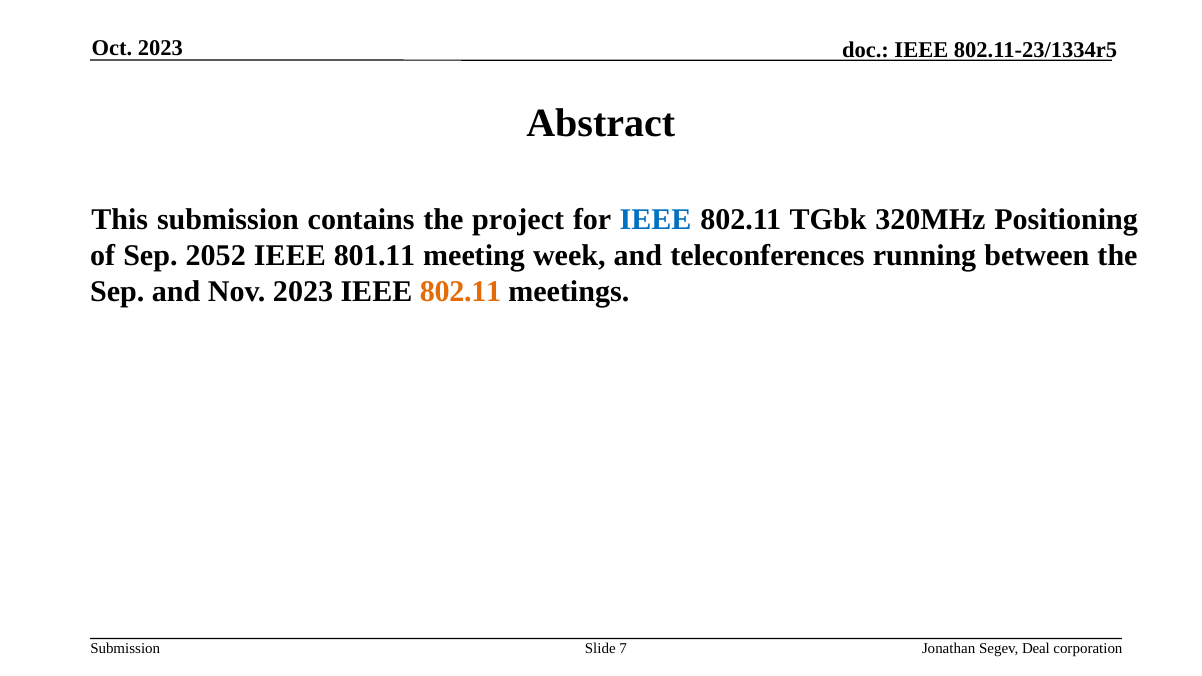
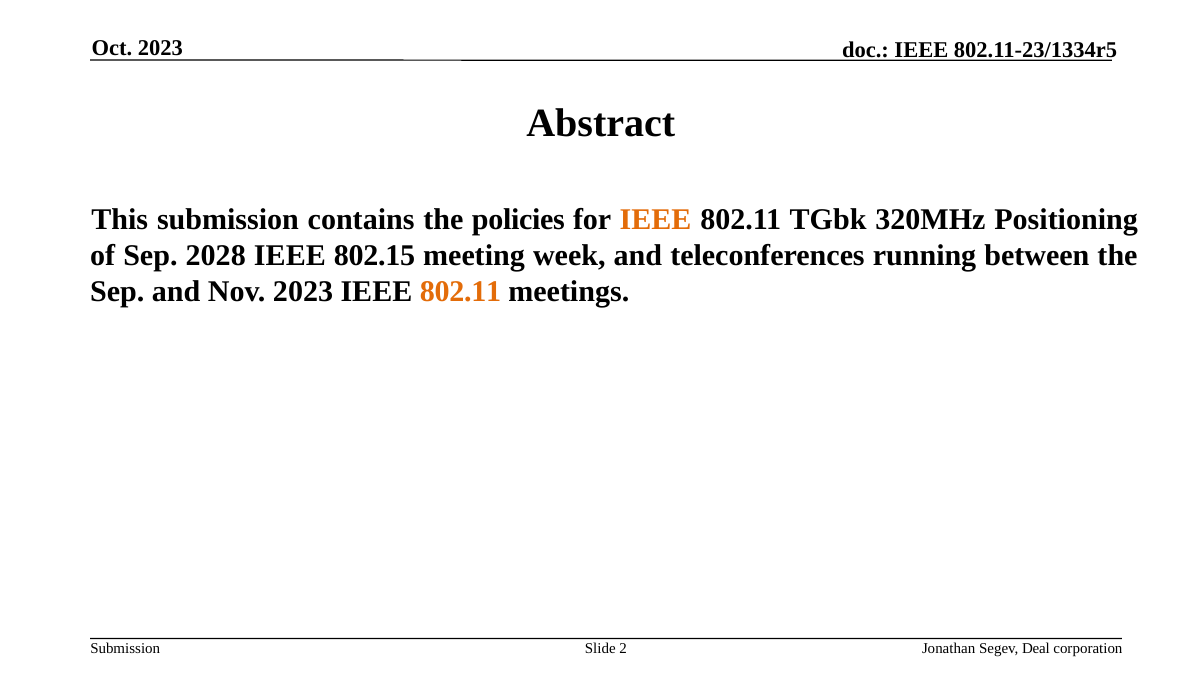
project: project -> policies
IEEE at (656, 220) colour: blue -> orange
2052: 2052 -> 2028
801.11: 801.11 -> 802.15
7: 7 -> 2
